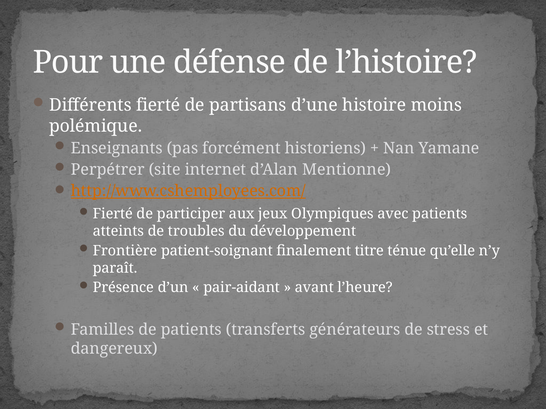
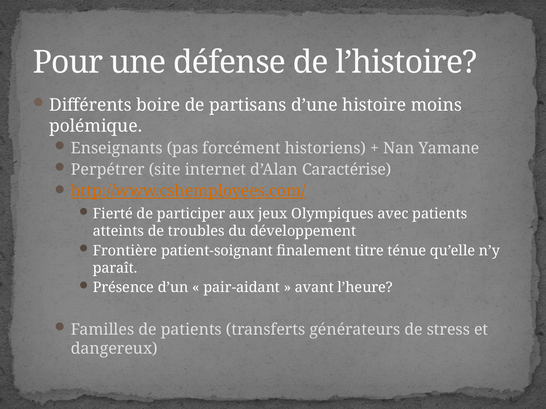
Différents fierté: fierté -> boire
Mentionne: Mentionne -> Caractérise
